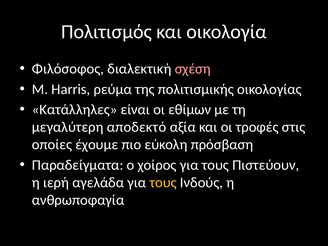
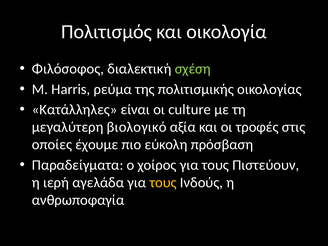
σχέση colour: pink -> light green
εθίμων: εθίμων -> culture
αποδεκτό: αποδεκτό -> βιολογικό
